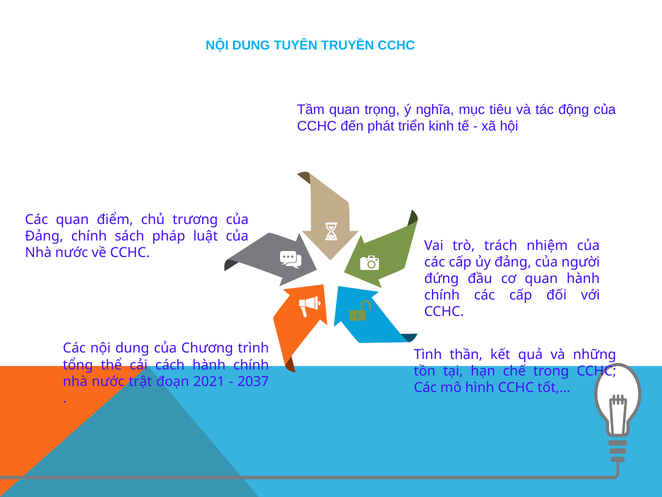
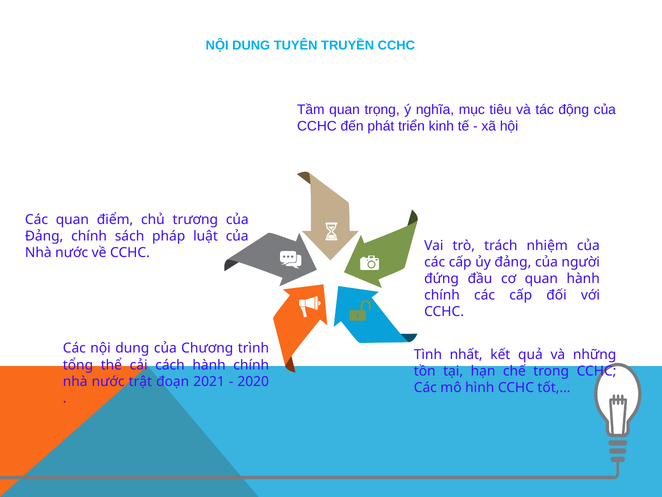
thần: thần -> nhất
2037: 2037 -> 2020
